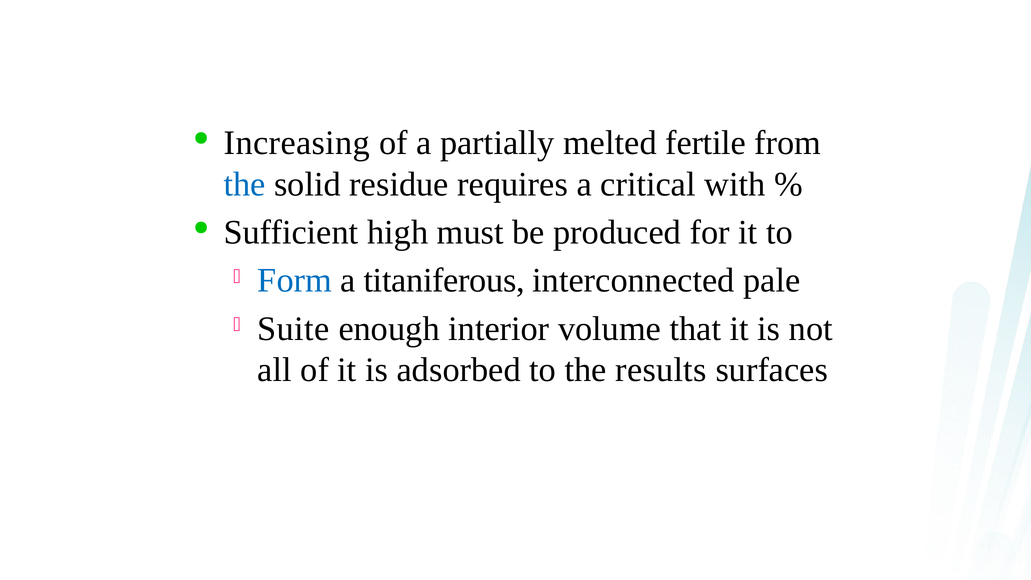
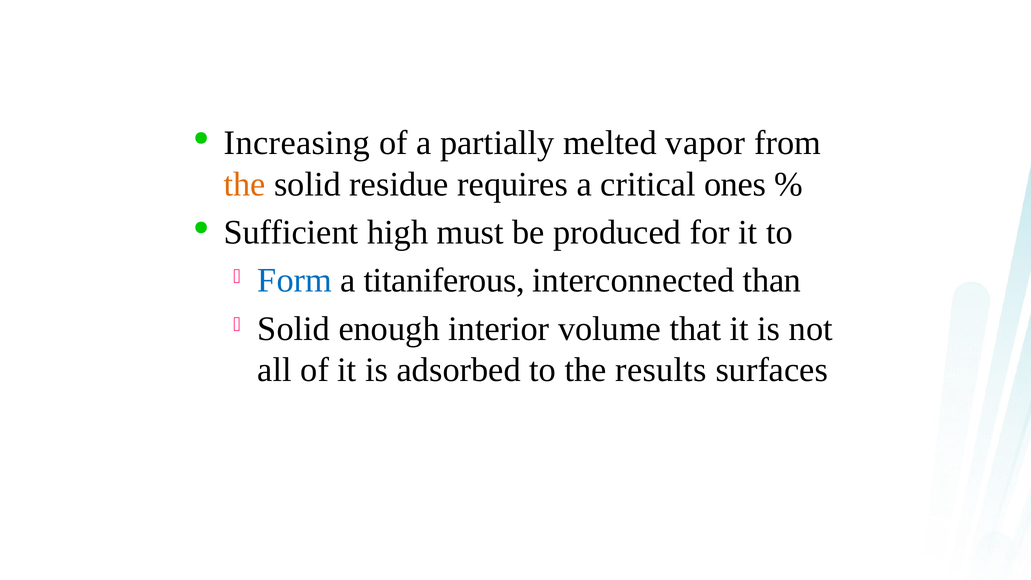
fertile: fertile -> vapor
the at (245, 184) colour: blue -> orange
with: with -> ones
pale: pale -> than
Suite at (293, 329): Suite -> Solid
